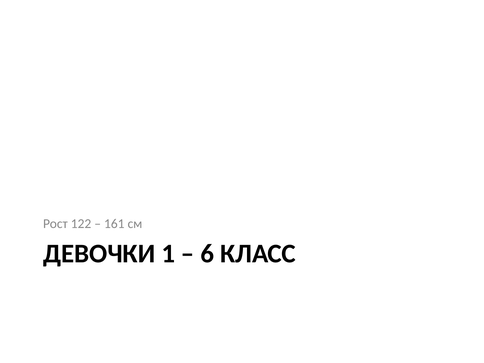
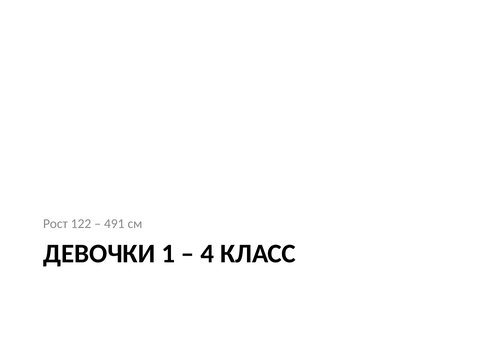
161: 161 -> 491
6: 6 -> 4
